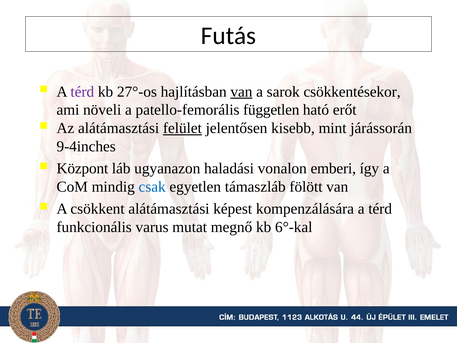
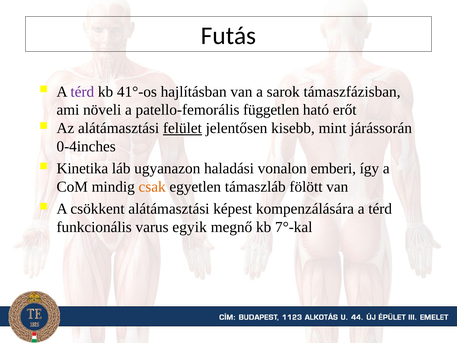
27°-os: 27°-os -> 41°-os
van at (241, 92) underline: present -> none
csökkentésekor: csökkentésekor -> támaszfázisban
9-4inches: 9-4inches -> 0-4inches
Központ: Központ -> Kinetika
csak colour: blue -> orange
mutat: mutat -> egyik
6°-kal: 6°-kal -> 7°-kal
